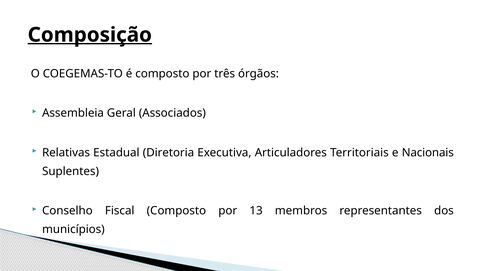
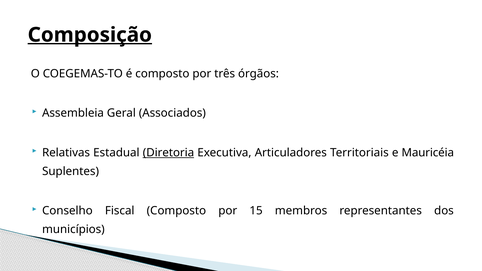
Diretoria underline: none -> present
Nacionais: Nacionais -> Mauricéia
13: 13 -> 15
